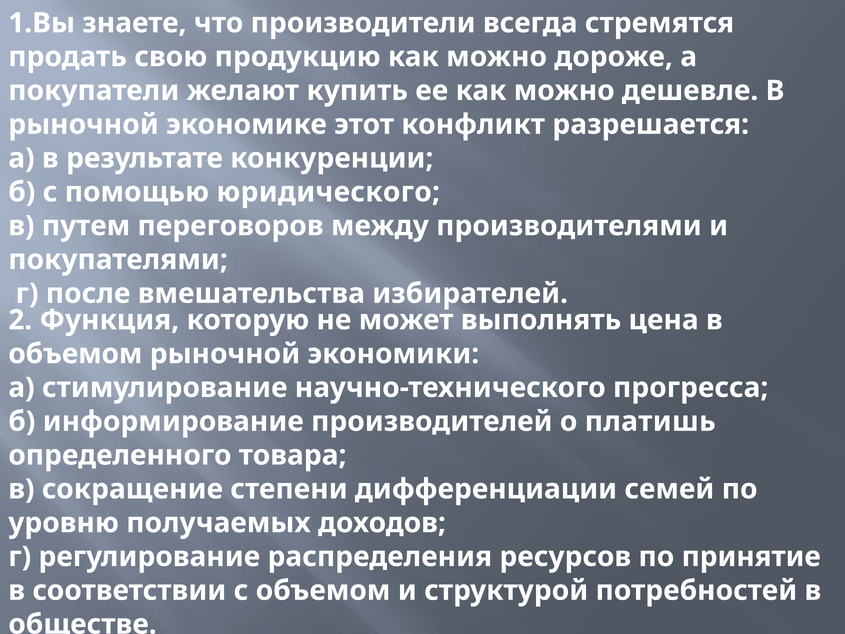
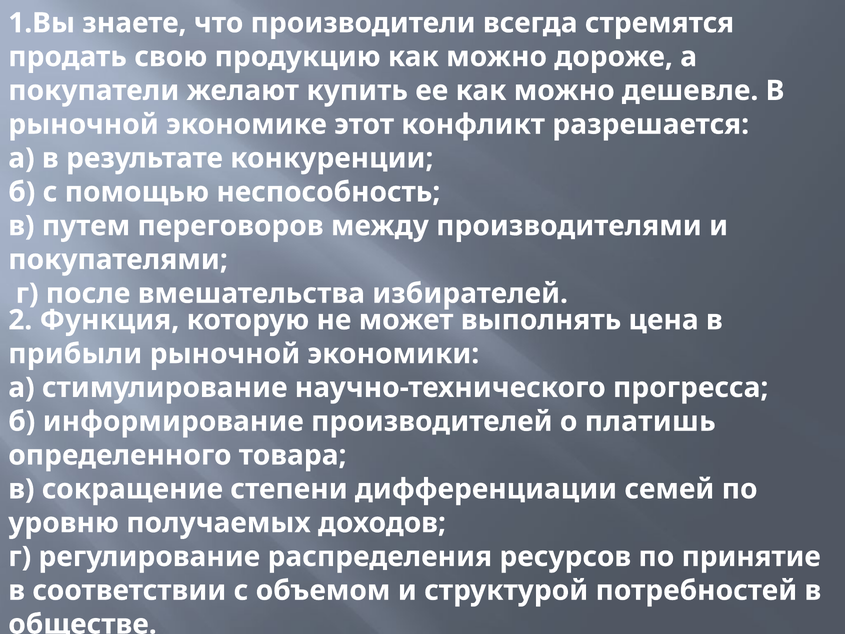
юридического: юридического -> неспособность
объемом at (75, 354): объемом -> прибыли
